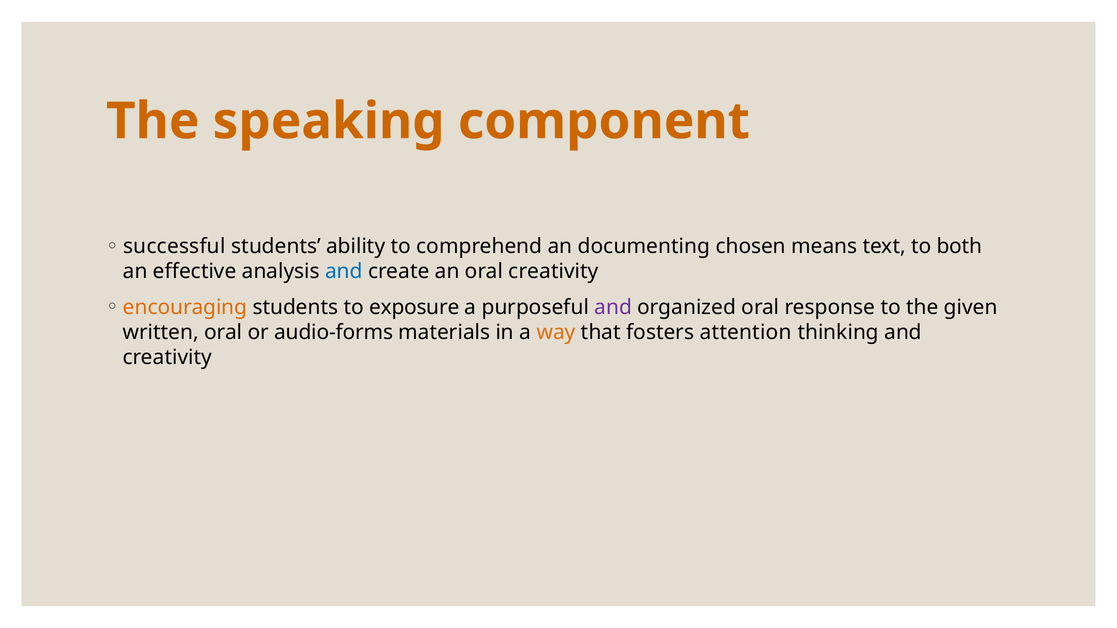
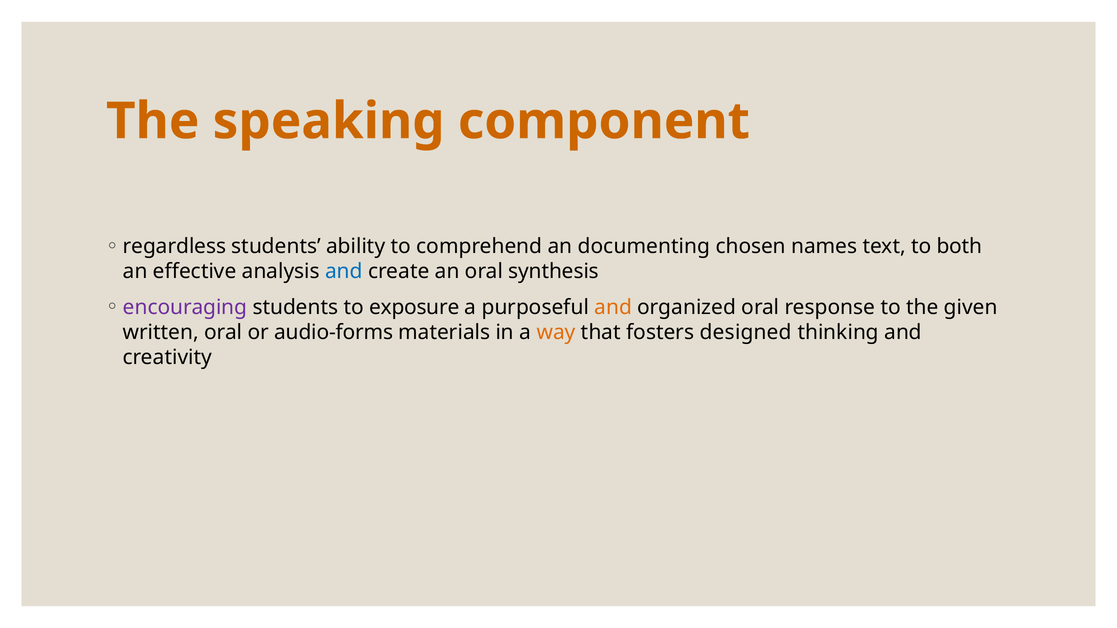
successful: successful -> regardless
means: means -> names
oral creativity: creativity -> synthesis
encouraging colour: orange -> purple
and at (613, 307) colour: purple -> orange
attention: attention -> designed
